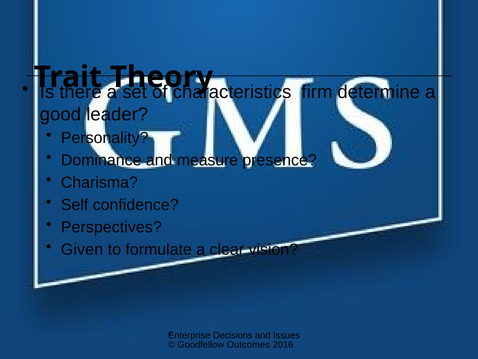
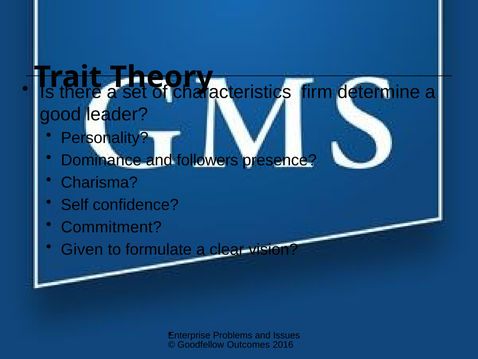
measure: measure -> followers
Perspectives: Perspectives -> Commitment
Decisions: Decisions -> Problems
